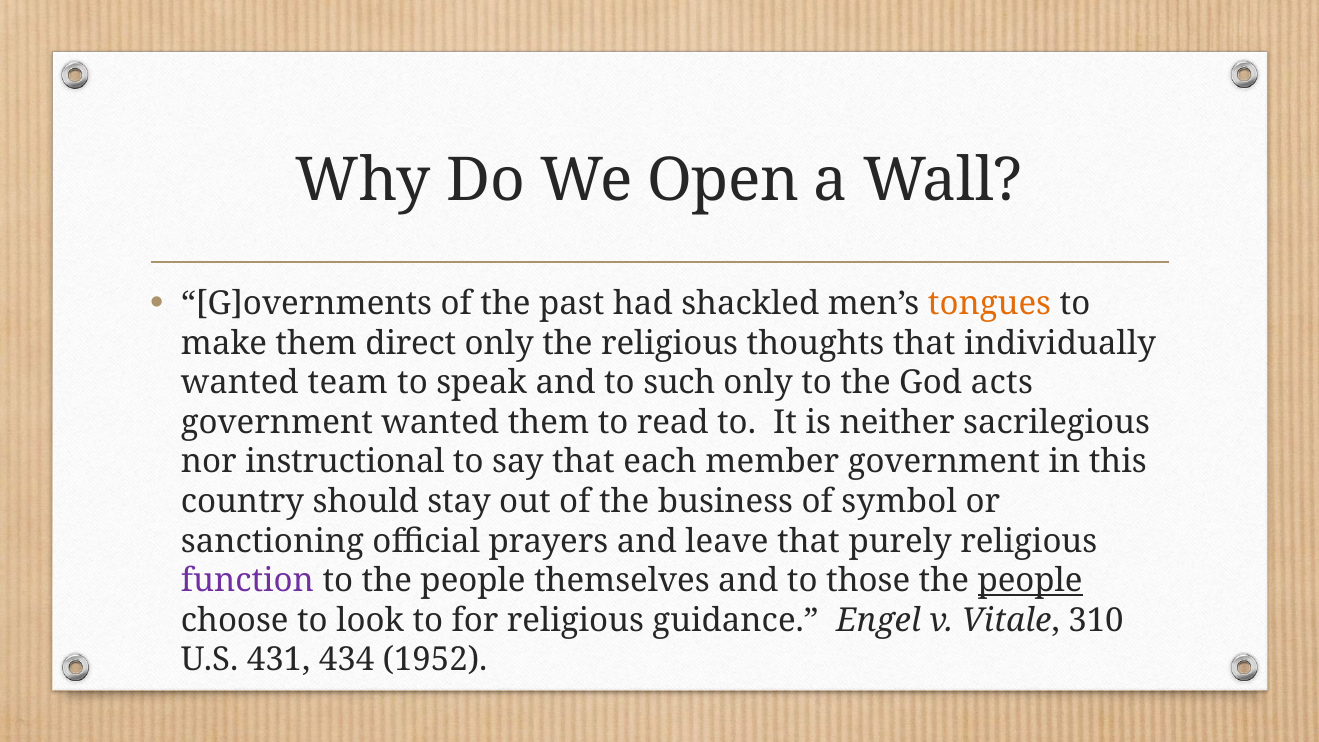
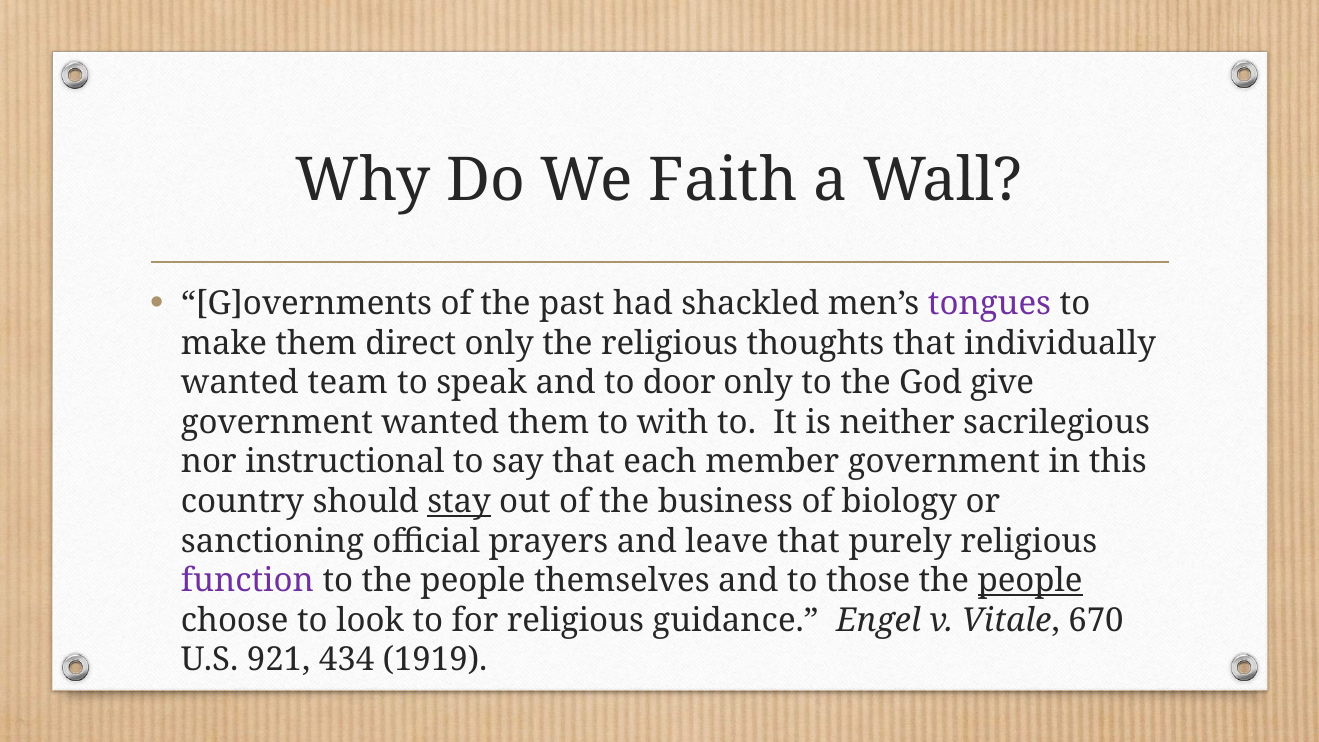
Open: Open -> Faith
tongues colour: orange -> purple
such: such -> door
acts: acts -> give
read: read -> with
stay underline: none -> present
symbol: symbol -> biology
310: 310 -> 670
431: 431 -> 921
1952: 1952 -> 1919
